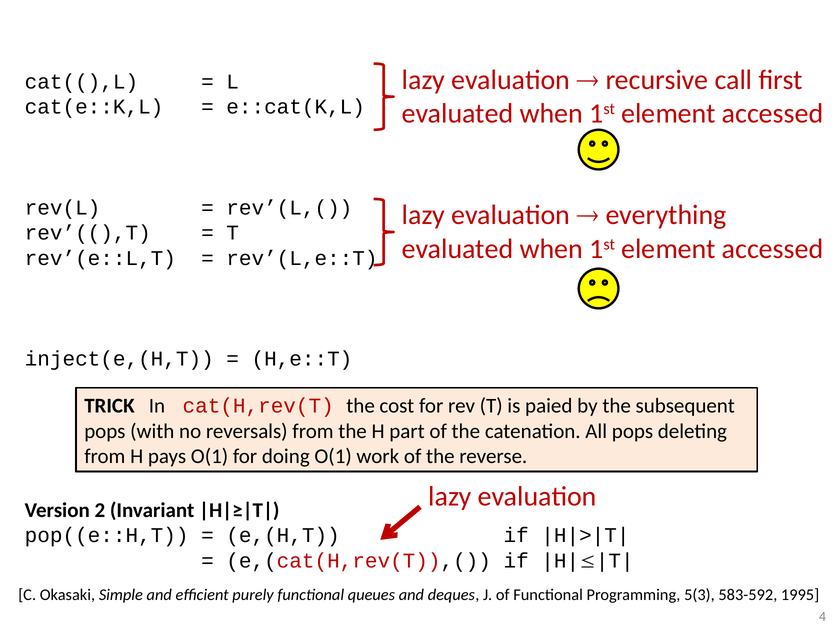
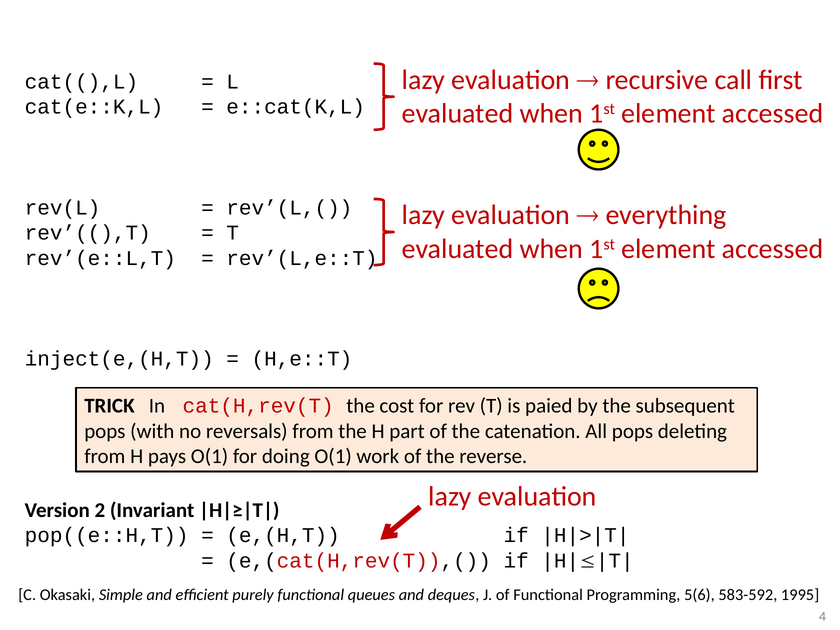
5(3: 5(3 -> 5(6
